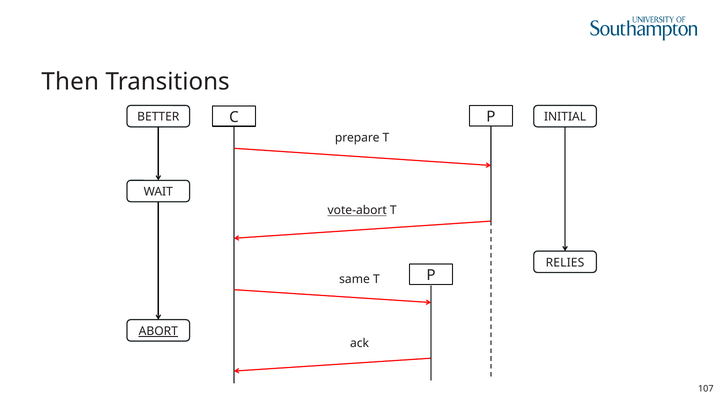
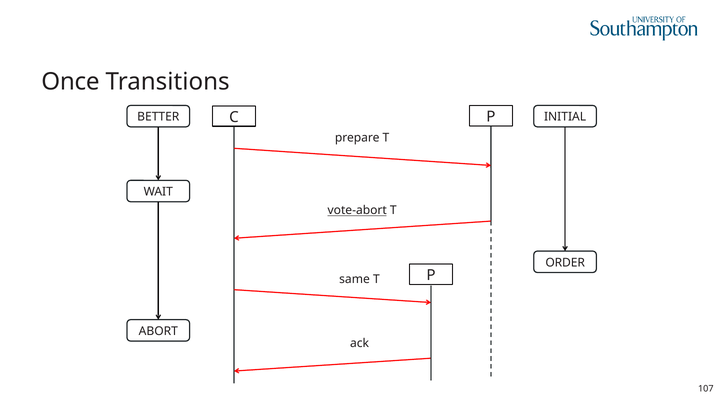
Then: Then -> Once
RELIES: RELIES -> ORDER
ABORT underline: present -> none
